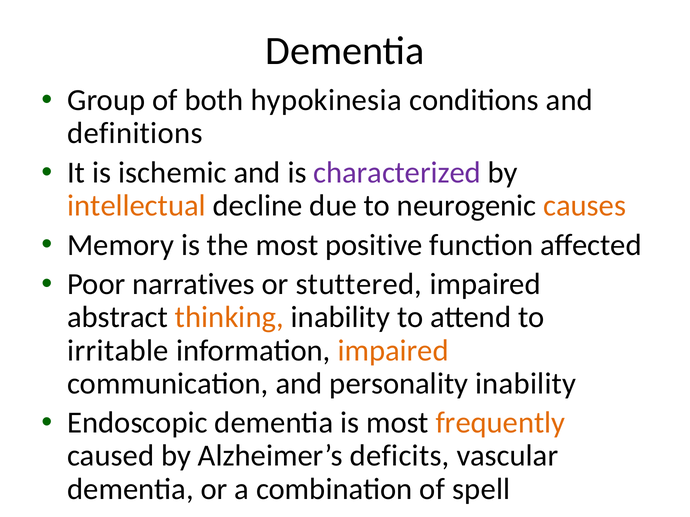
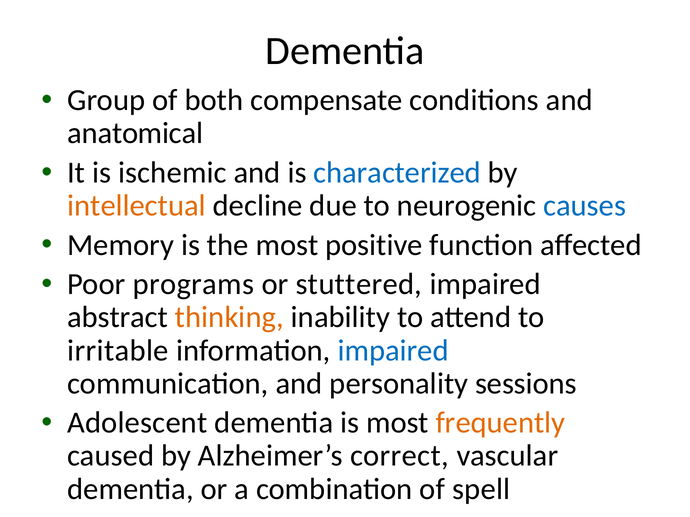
hypokinesia: hypokinesia -> compensate
definitions: definitions -> anatomical
characterized colour: purple -> blue
causes colour: orange -> blue
narratives: narratives -> programs
impaired at (393, 351) colour: orange -> blue
personality inability: inability -> sessions
Endoscopic: Endoscopic -> Adolescent
deficits: deficits -> correct
